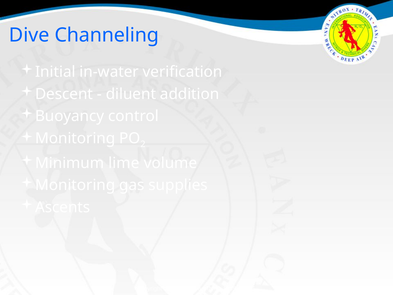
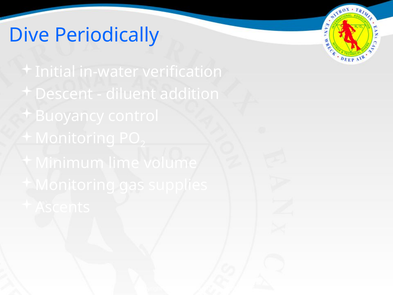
Channeling: Channeling -> Periodically
